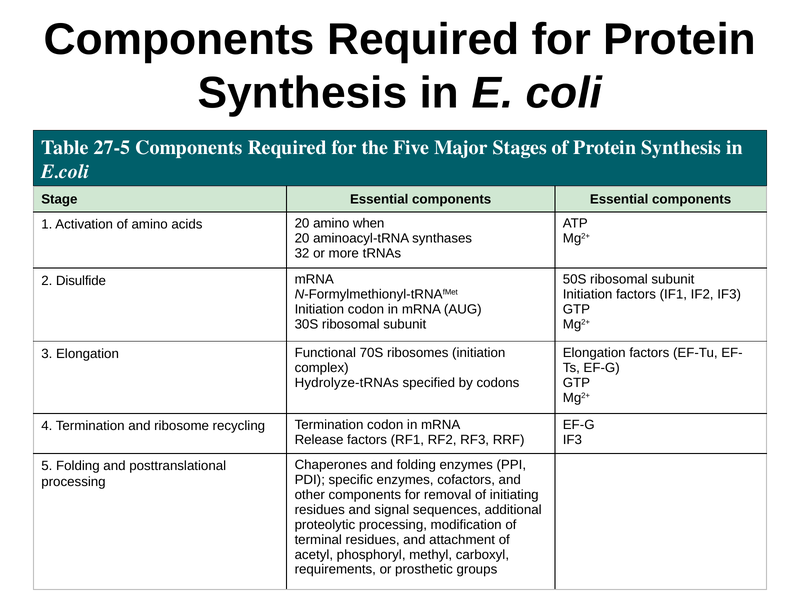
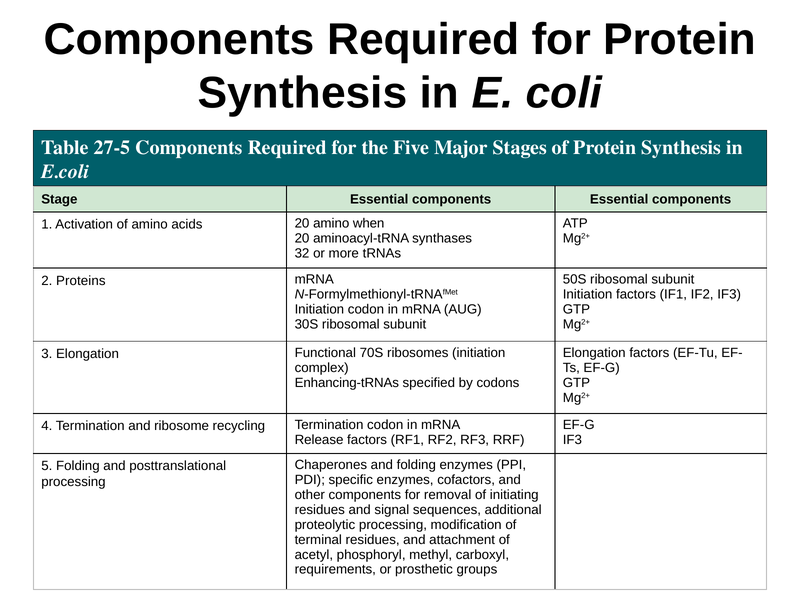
Disulfide: Disulfide -> Proteins
Hydrolyze-tRNAs: Hydrolyze-tRNAs -> Enhancing-tRNAs
